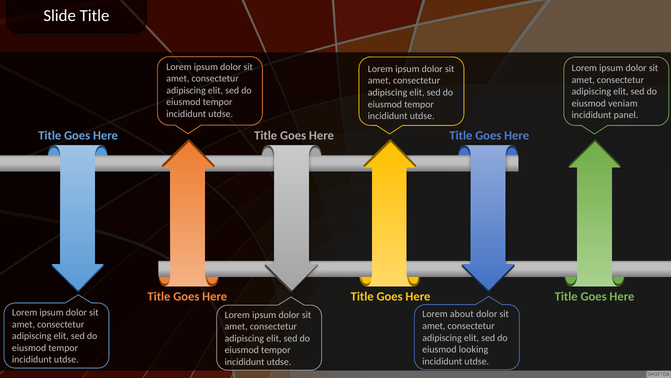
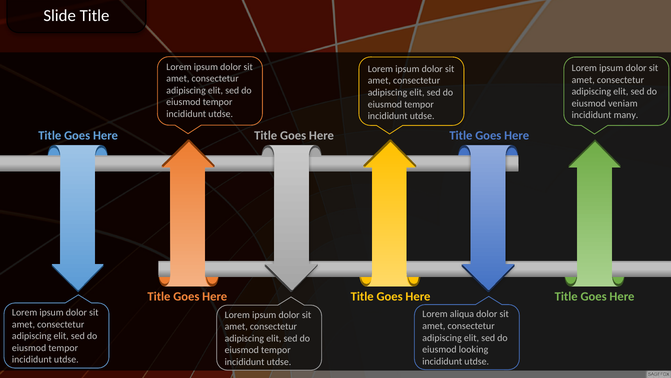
panel: panel -> many
about: about -> aliqua
